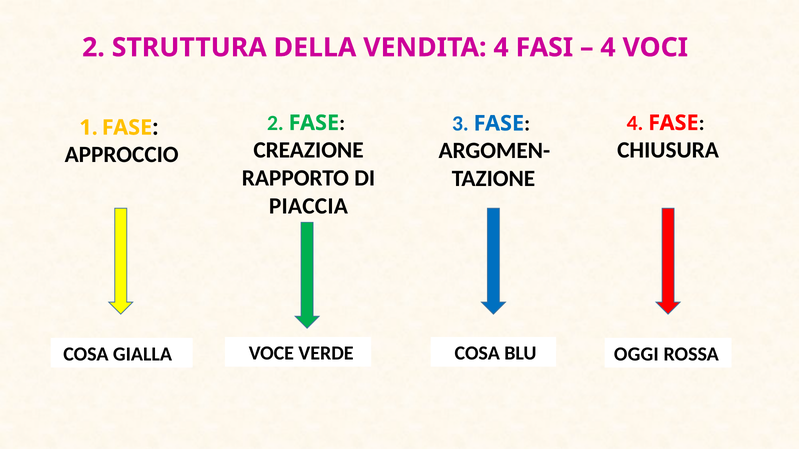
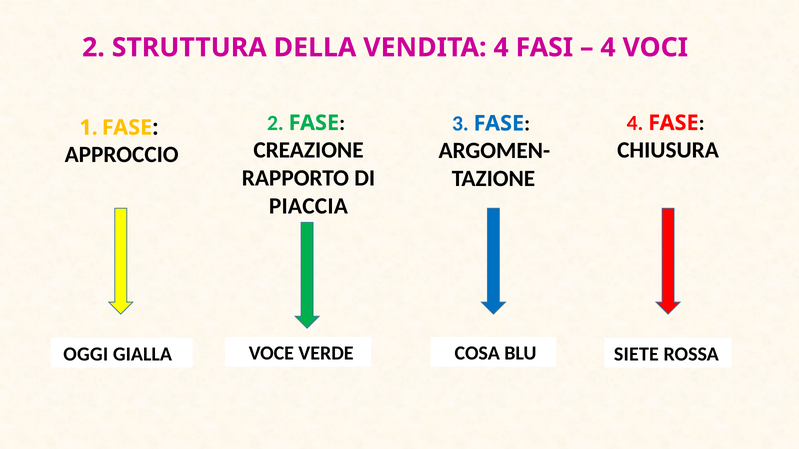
OGGI: OGGI -> SIETE
COSA at (86, 354): COSA -> OGGI
